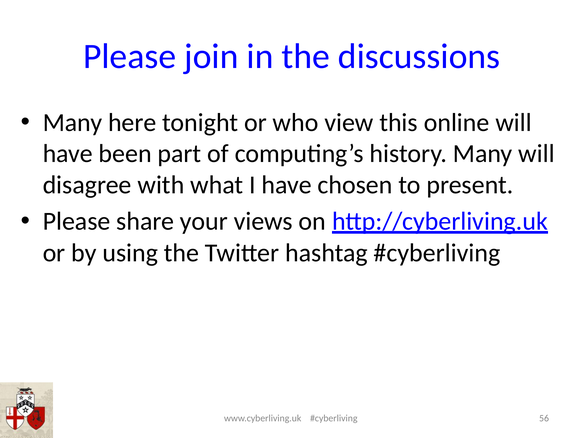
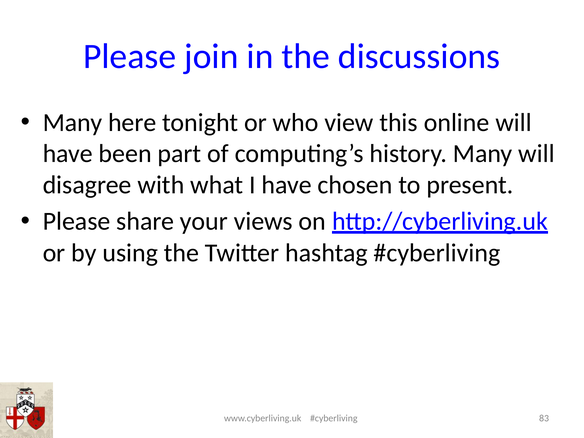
56: 56 -> 83
